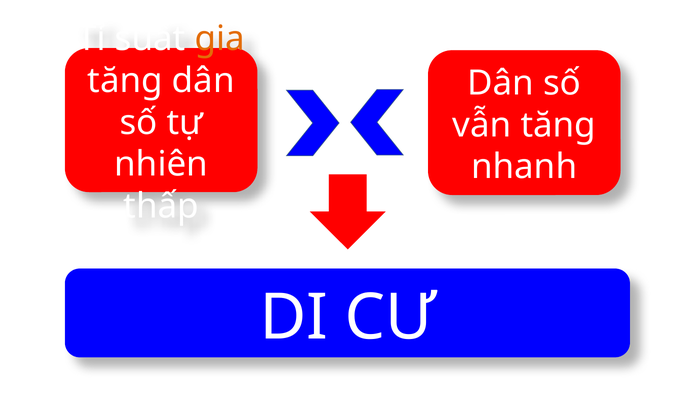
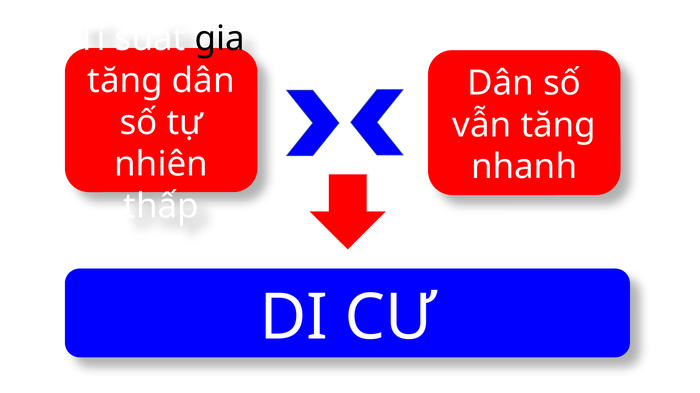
gia colour: orange -> black
